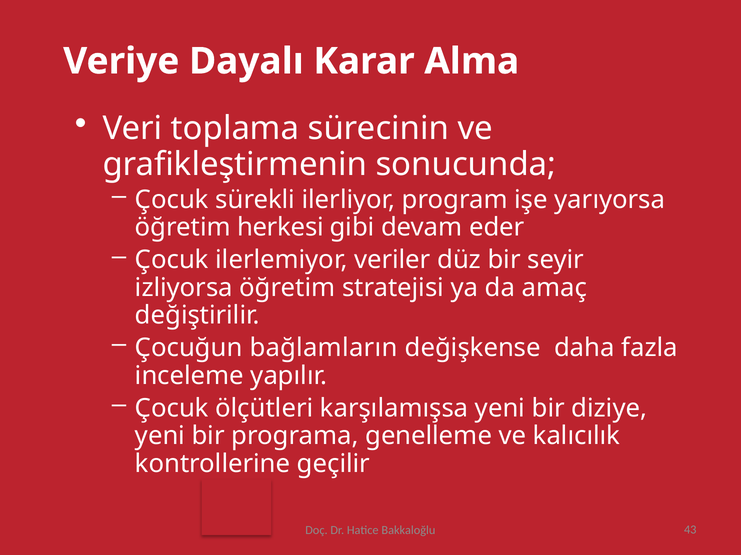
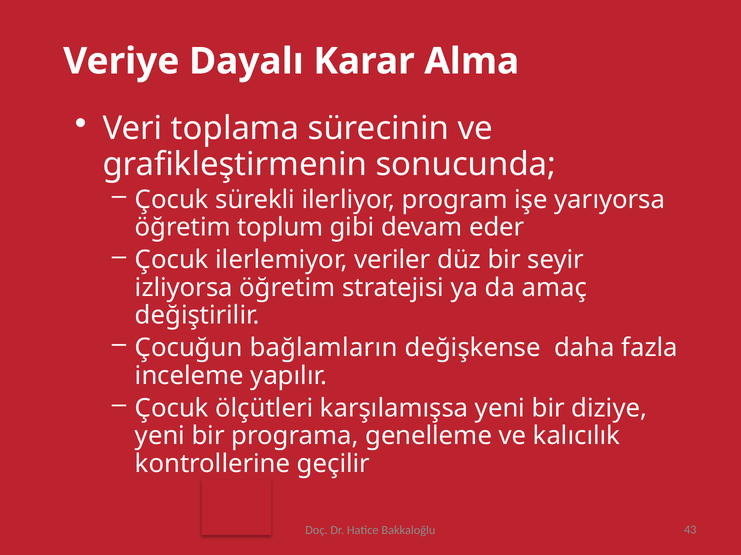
herkesi: herkesi -> toplum
